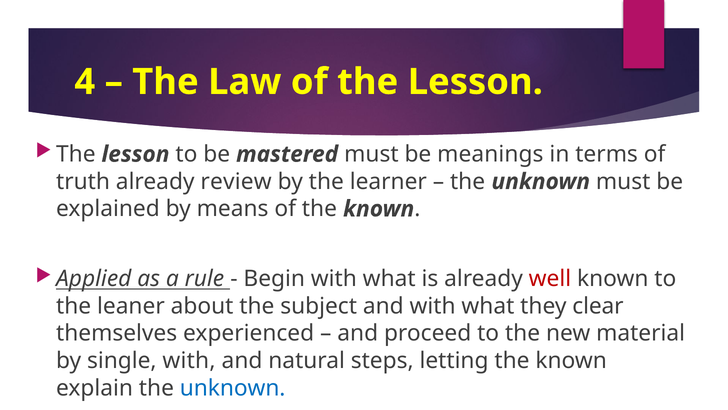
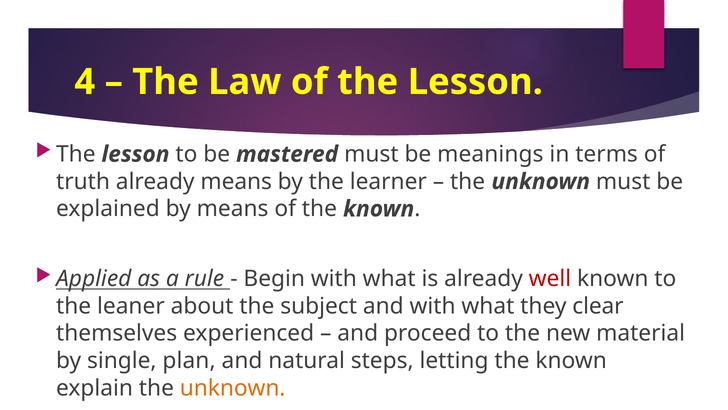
already review: review -> means
single with: with -> plan
unknown at (233, 388) colour: blue -> orange
